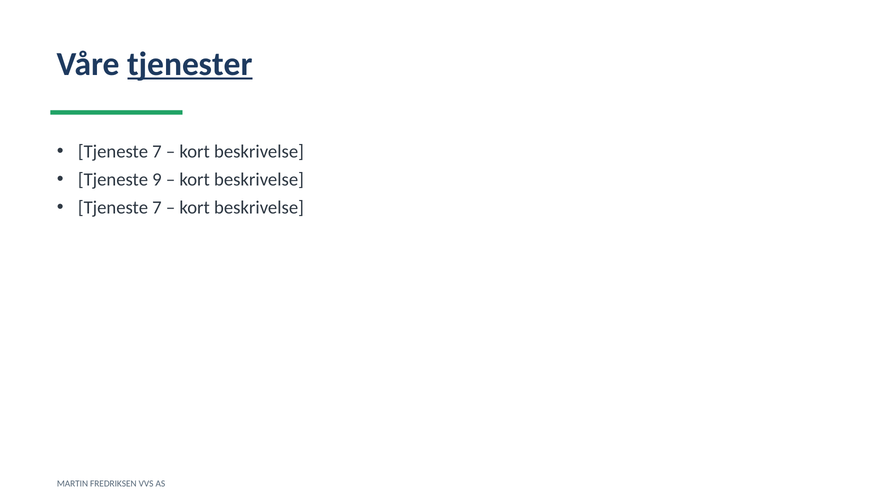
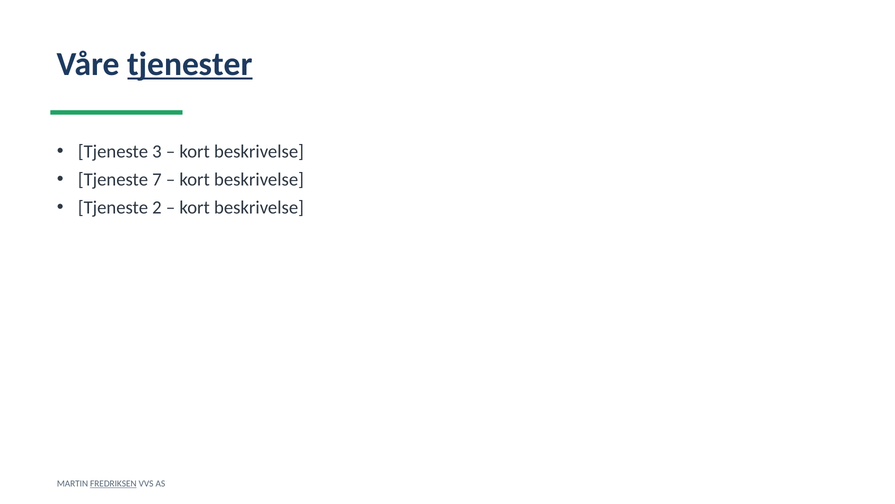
7 at (157, 152): 7 -> 3
9: 9 -> 7
7 at (157, 208): 7 -> 2
FREDRIKSEN underline: none -> present
